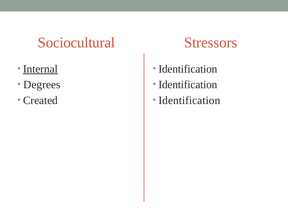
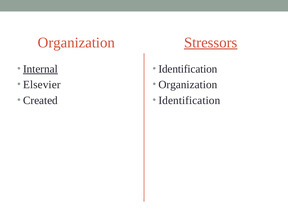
Sociocultural at (76, 43): Sociocultural -> Organization
Stressors underline: none -> present
Degrees: Degrees -> Elsevier
Identification at (188, 85): Identification -> Organization
